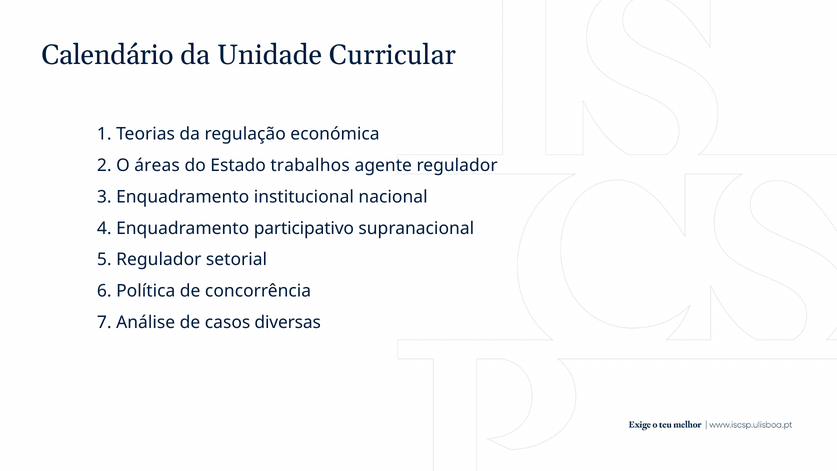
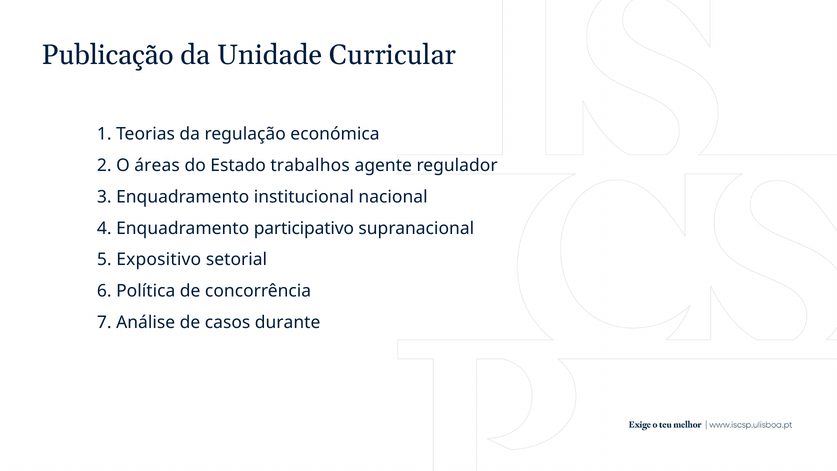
Calendário: Calendário -> Publicação
5 Regulador: Regulador -> Expositivo
diversas: diversas -> durante
